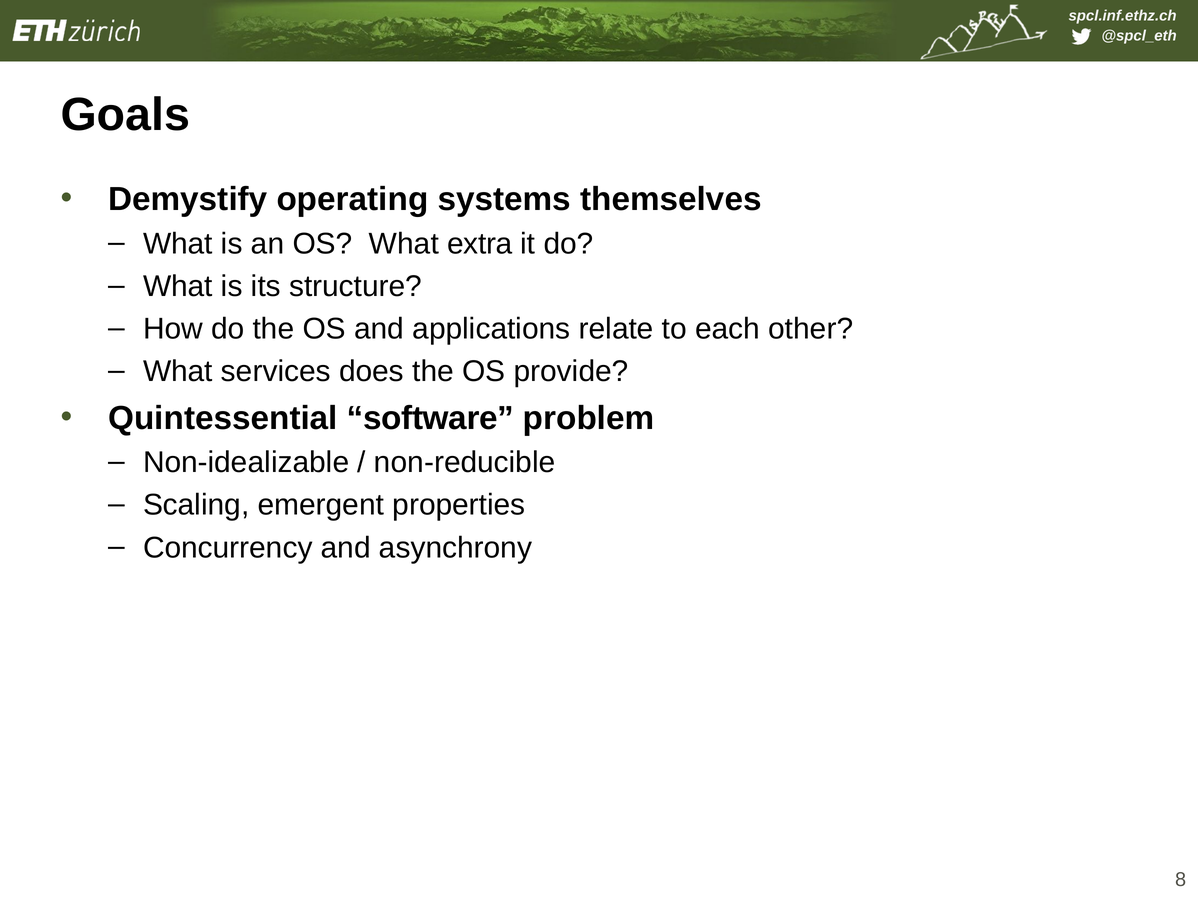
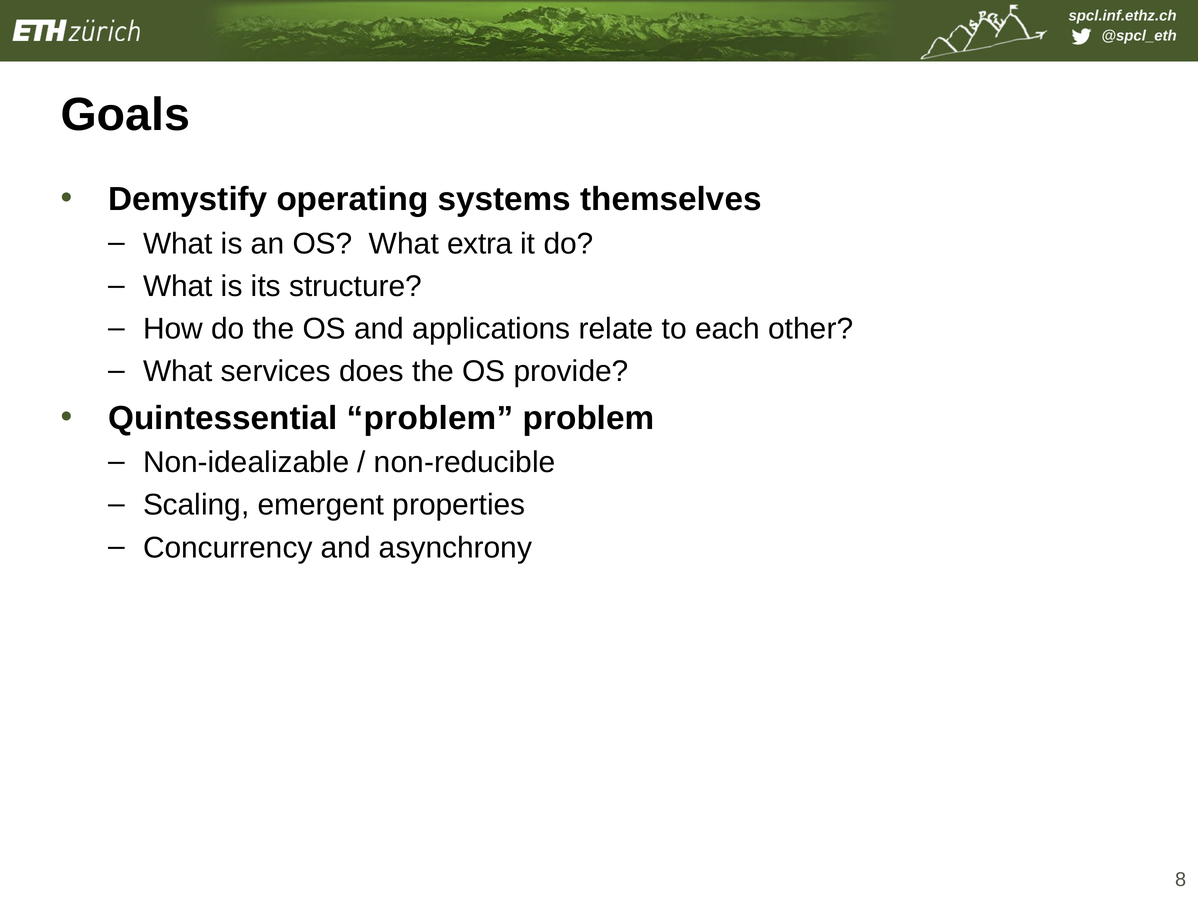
Quintessential software: software -> problem
